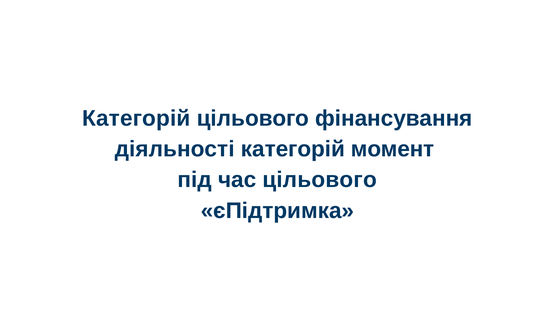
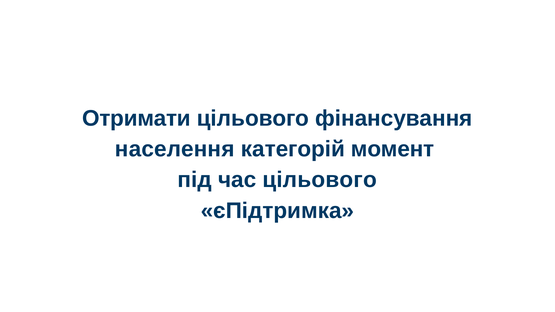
Категорій at (136, 118): Категорій -> Отримати
діяльності: діяльності -> населення
